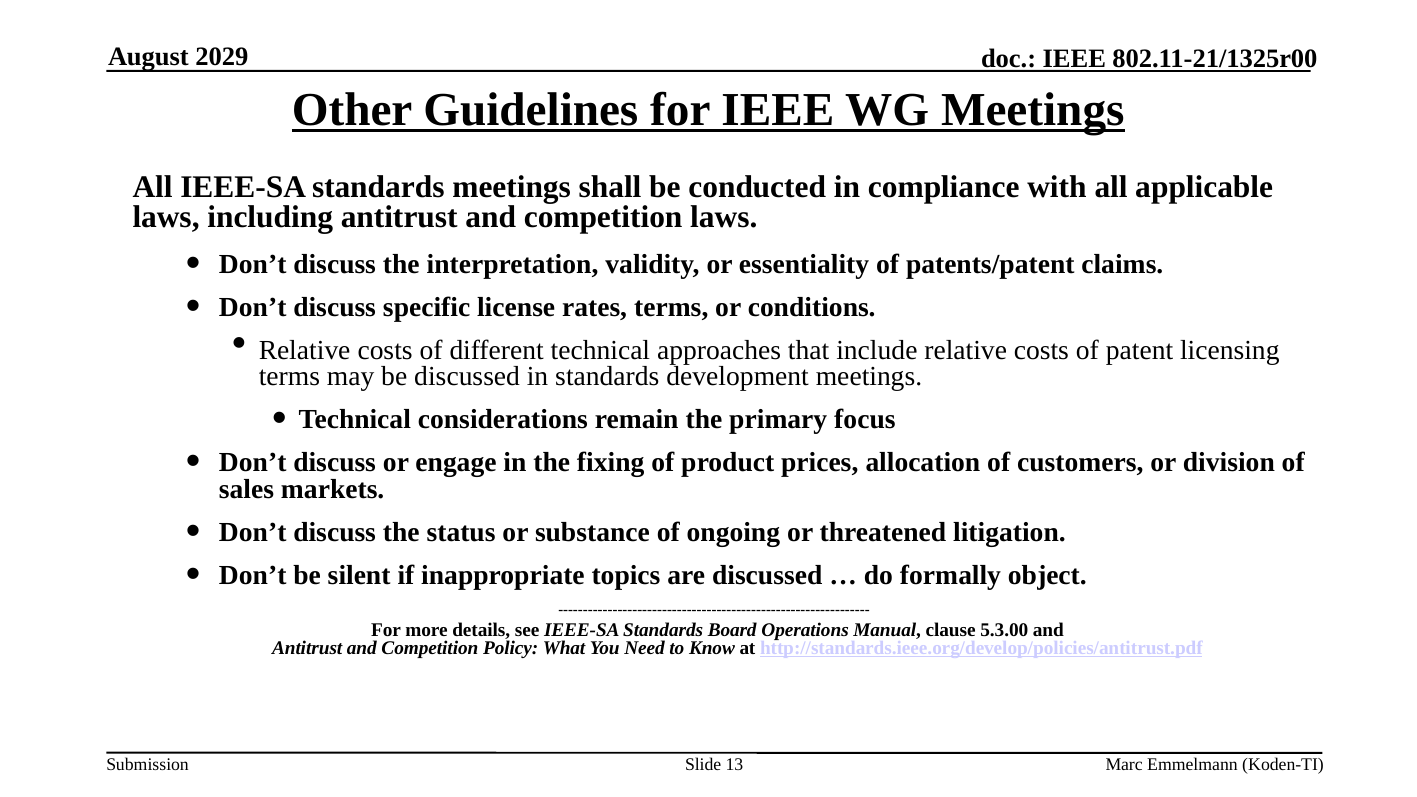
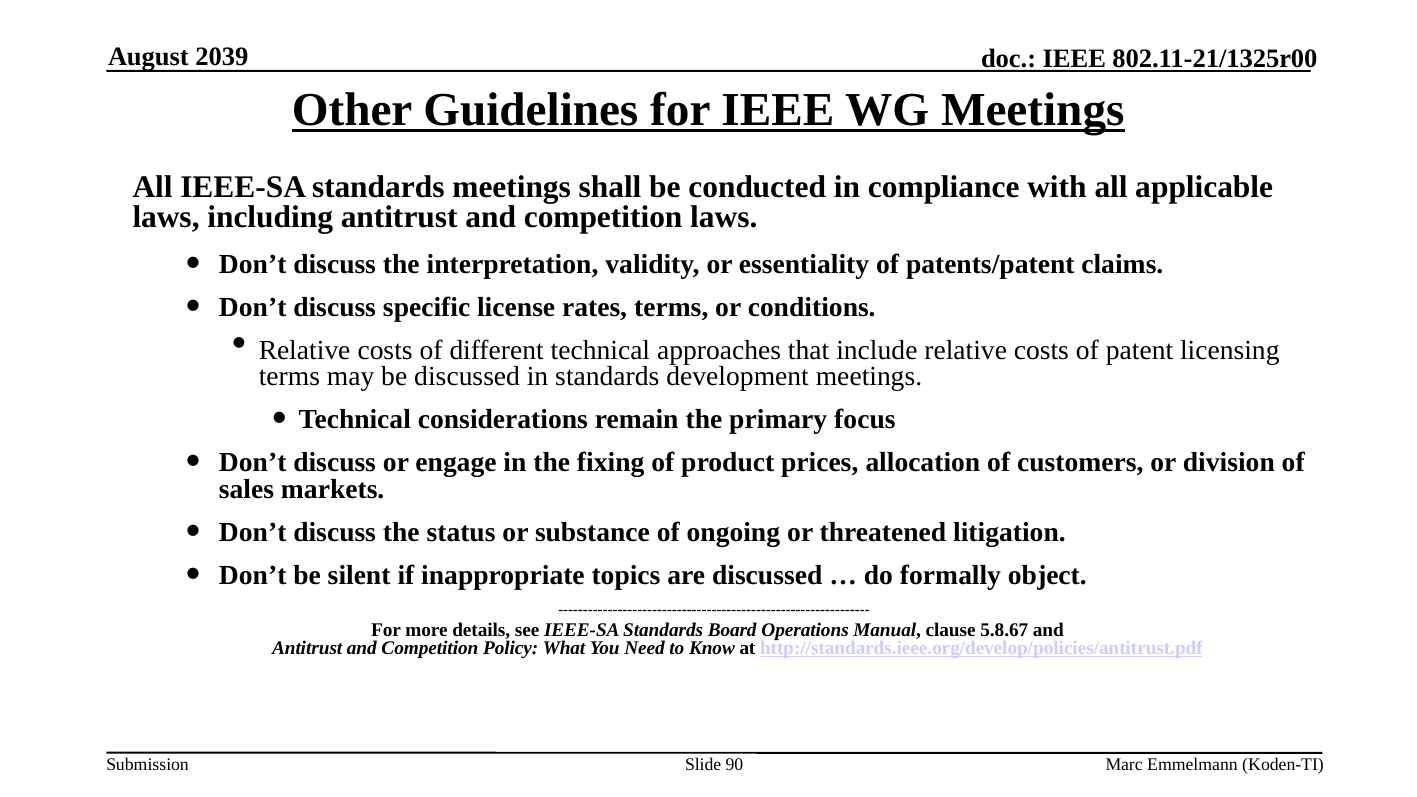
2029: 2029 -> 2039
5.3.00: 5.3.00 -> 5.8.67
13: 13 -> 90
